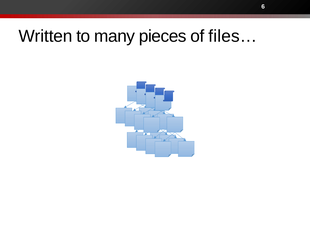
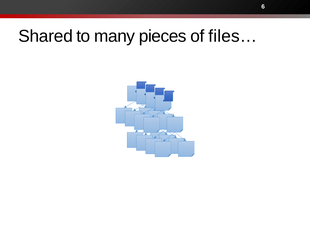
Written: Written -> Shared
